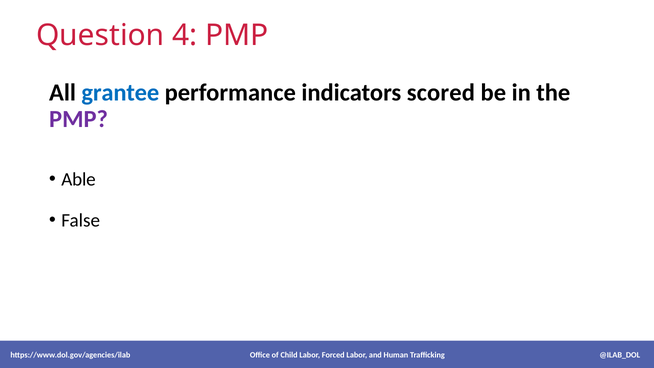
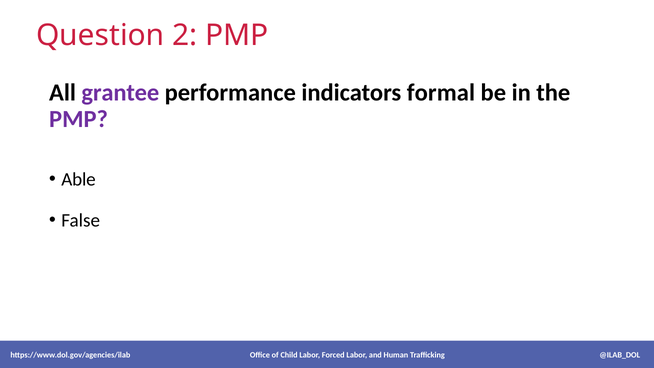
4: 4 -> 2
grantee colour: blue -> purple
scored: scored -> formal
